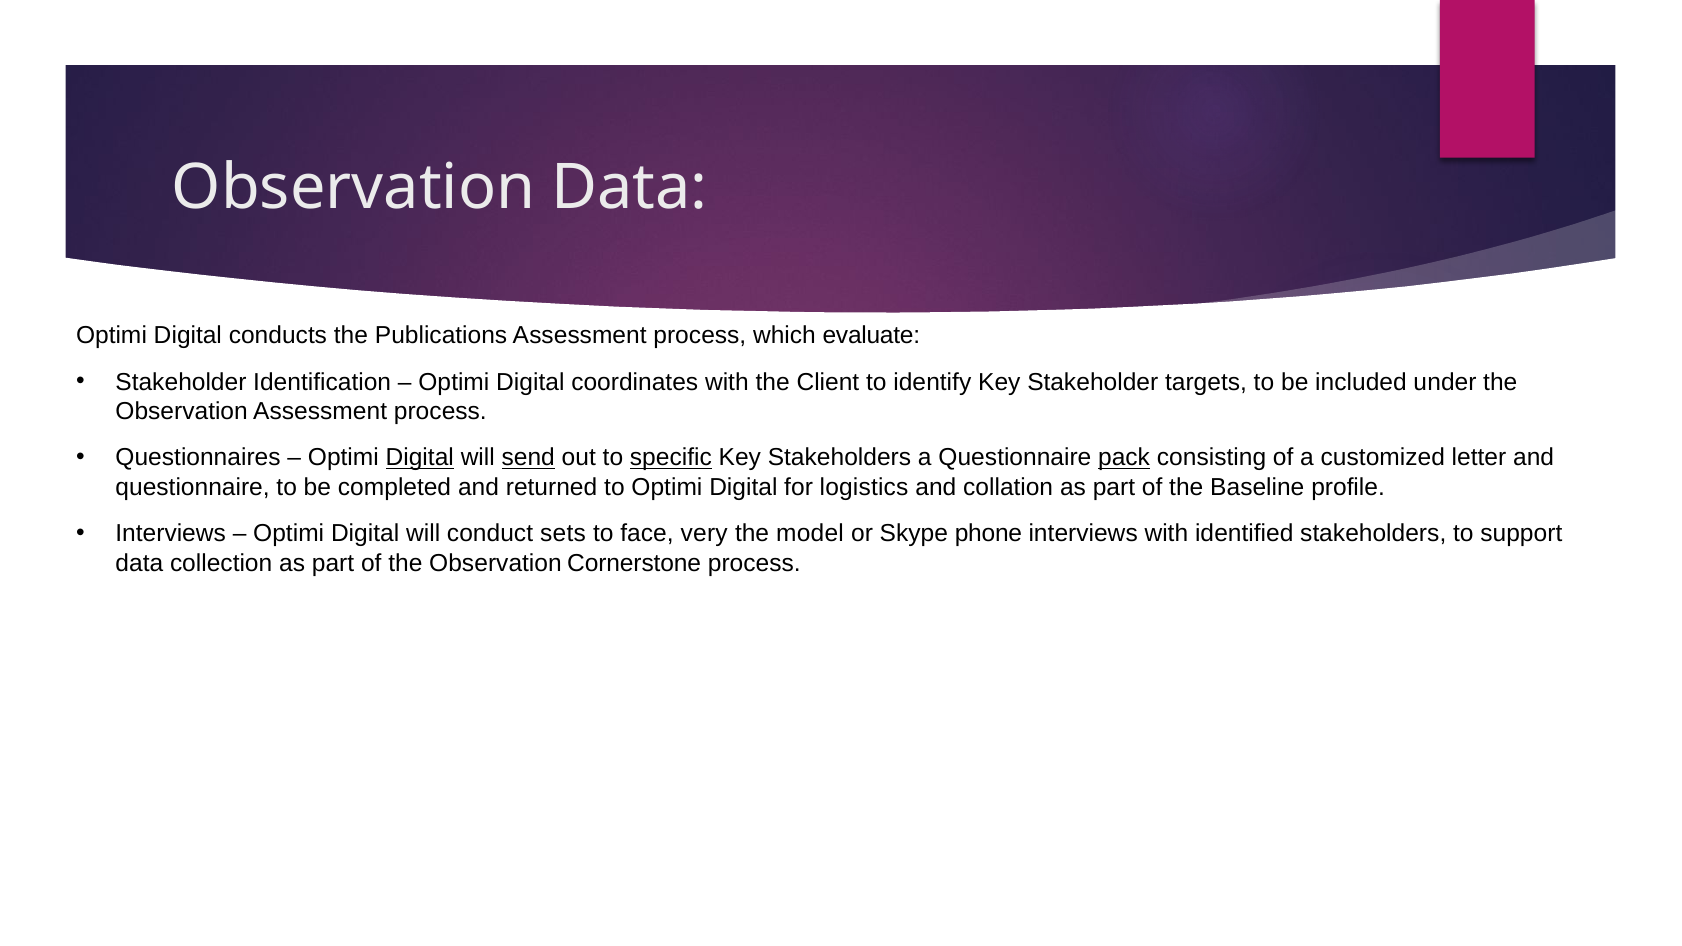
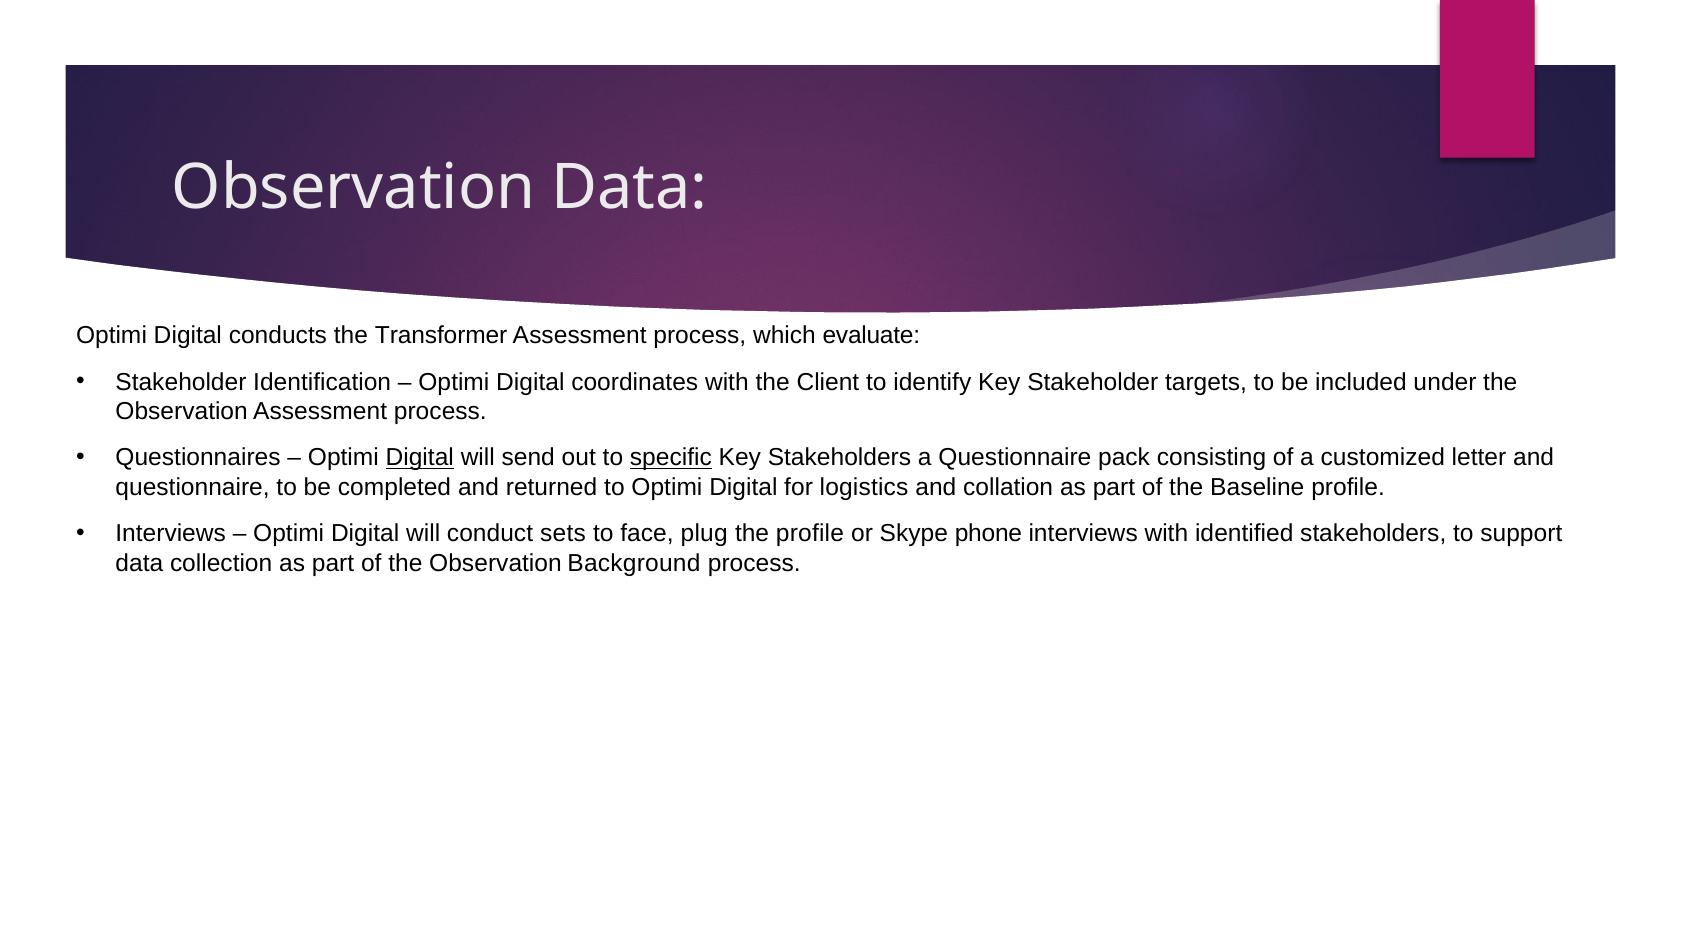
Publications: Publications -> Transformer
send underline: present -> none
pack underline: present -> none
very: very -> plug
the model: model -> profile
Cornerstone: Cornerstone -> Background
